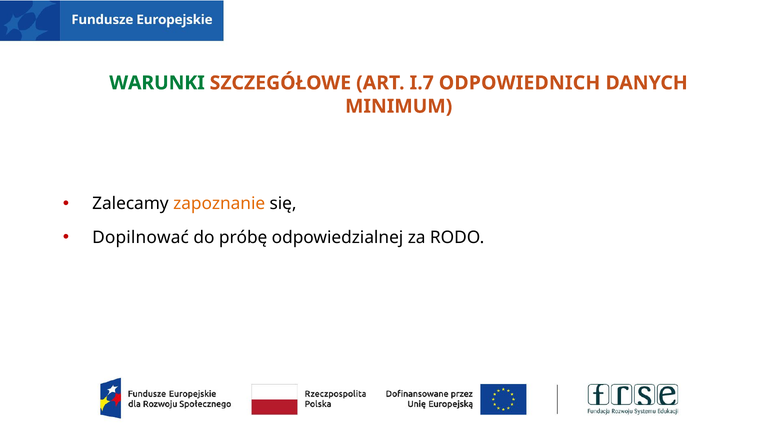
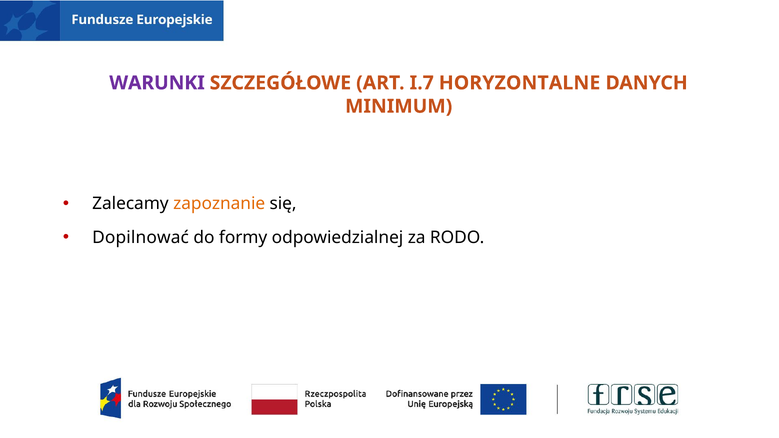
WARUNKI colour: green -> purple
ODPOWIEDNICH: ODPOWIEDNICH -> HORYZONTALNE
próbę: próbę -> formy
